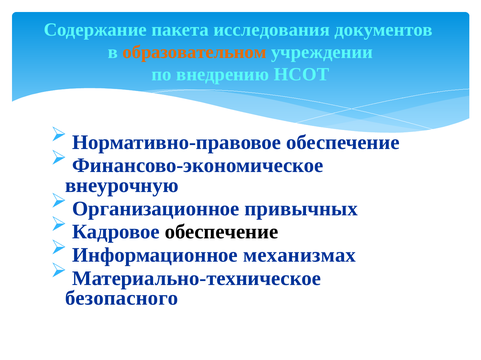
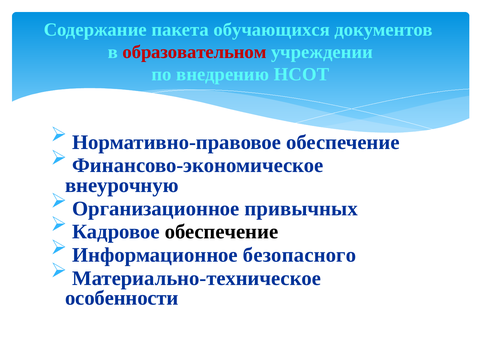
исследования: исследования -> обучающихся
образовательном colour: orange -> red
механизмах: механизмах -> безопасного
безопасного: безопасного -> особенности
